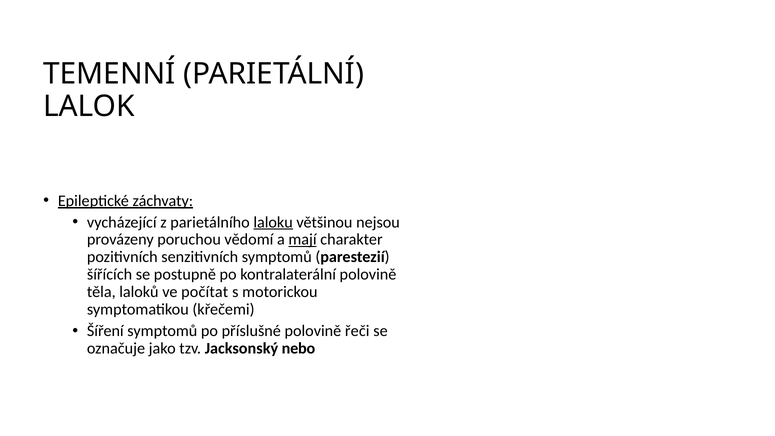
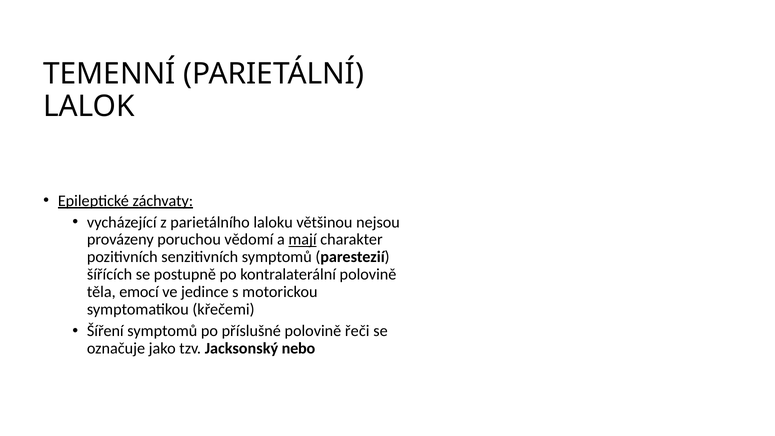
laloku underline: present -> none
laloků: laloků -> emocí
počítat: počítat -> jedince
